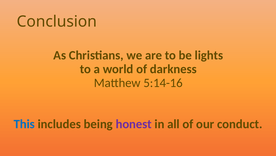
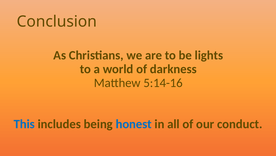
honest colour: purple -> blue
